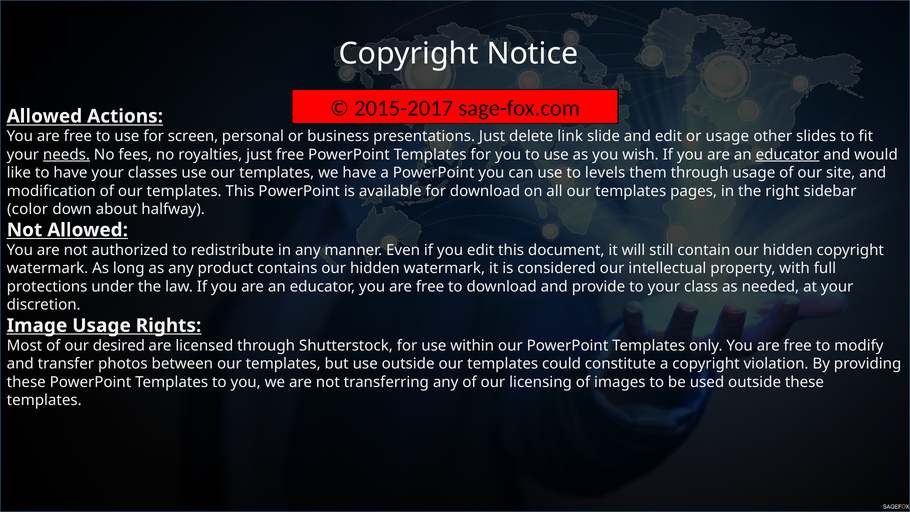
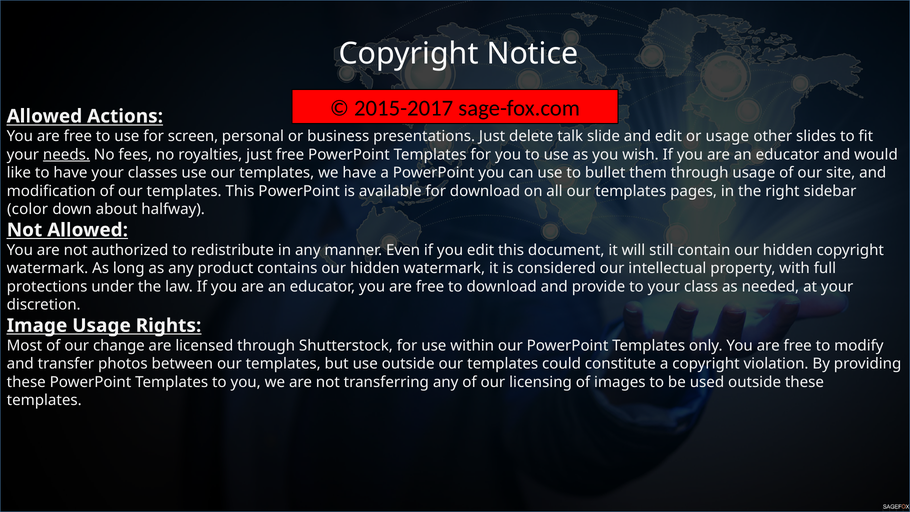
link: link -> talk
educator at (787, 155) underline: present -> none
levels: levels -> bullet
desired: desired -> change
